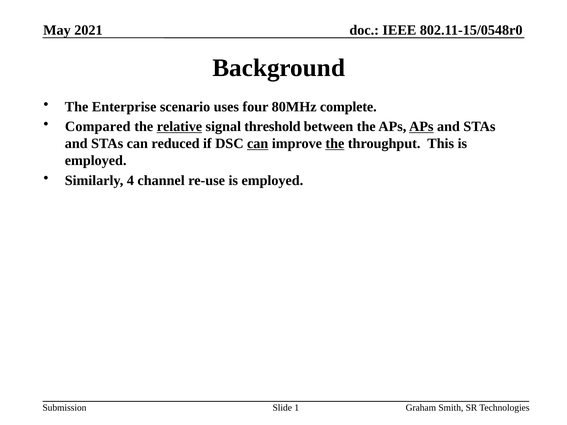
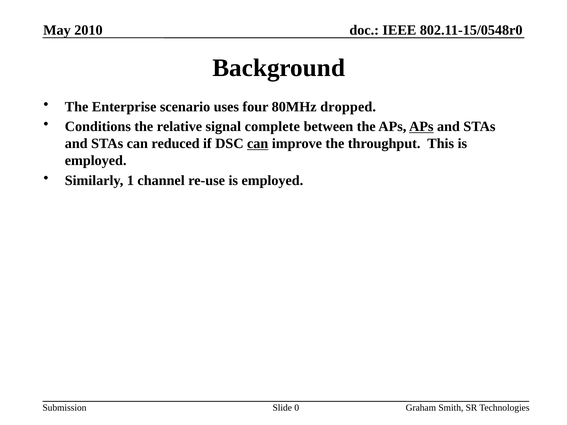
2021: 2021 -> 2010
complete: complete -> dropped
Compared: Compared -> Conditions
relative underline: present -> none
threshold: threshold -> complete
the at (335, 144) underline: present -> none
4: 4 -> 1
1: 1 -> 0
